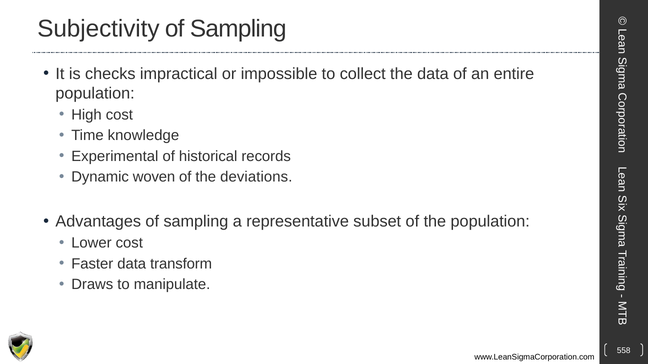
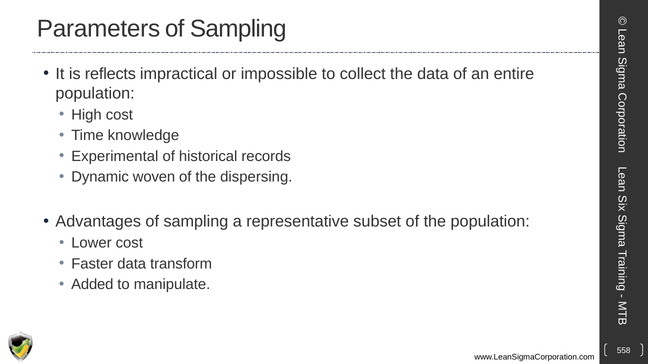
Subjectivity: Subjectivity -> Parameters
checks: checks -> reflects
deviations: deviations -> dispersing
Draws: Draws -> Added
